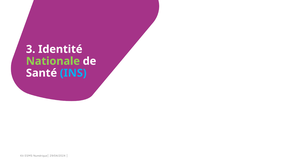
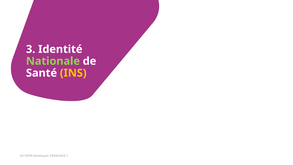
INS colour: light blue -> yellow
